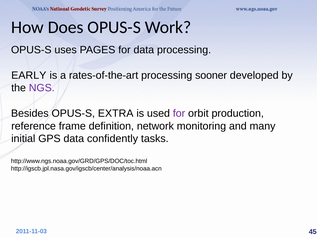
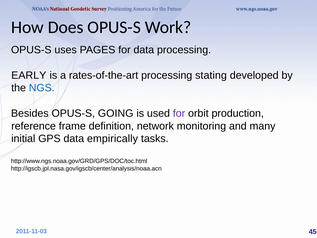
sooner: sooner -> stating
NGS colour: purple -> blue
EXTRA: EXTRA -> GOING
confidently: confidently -> empirically
